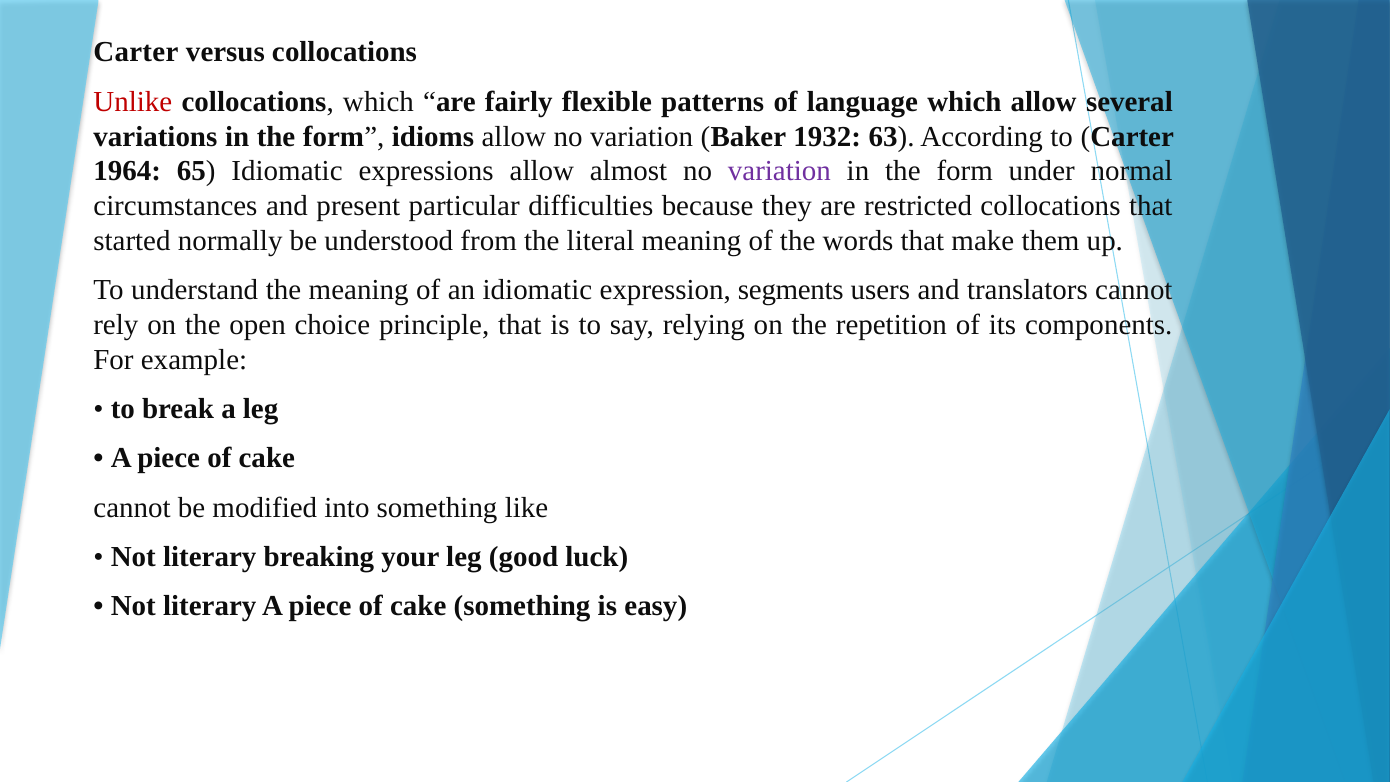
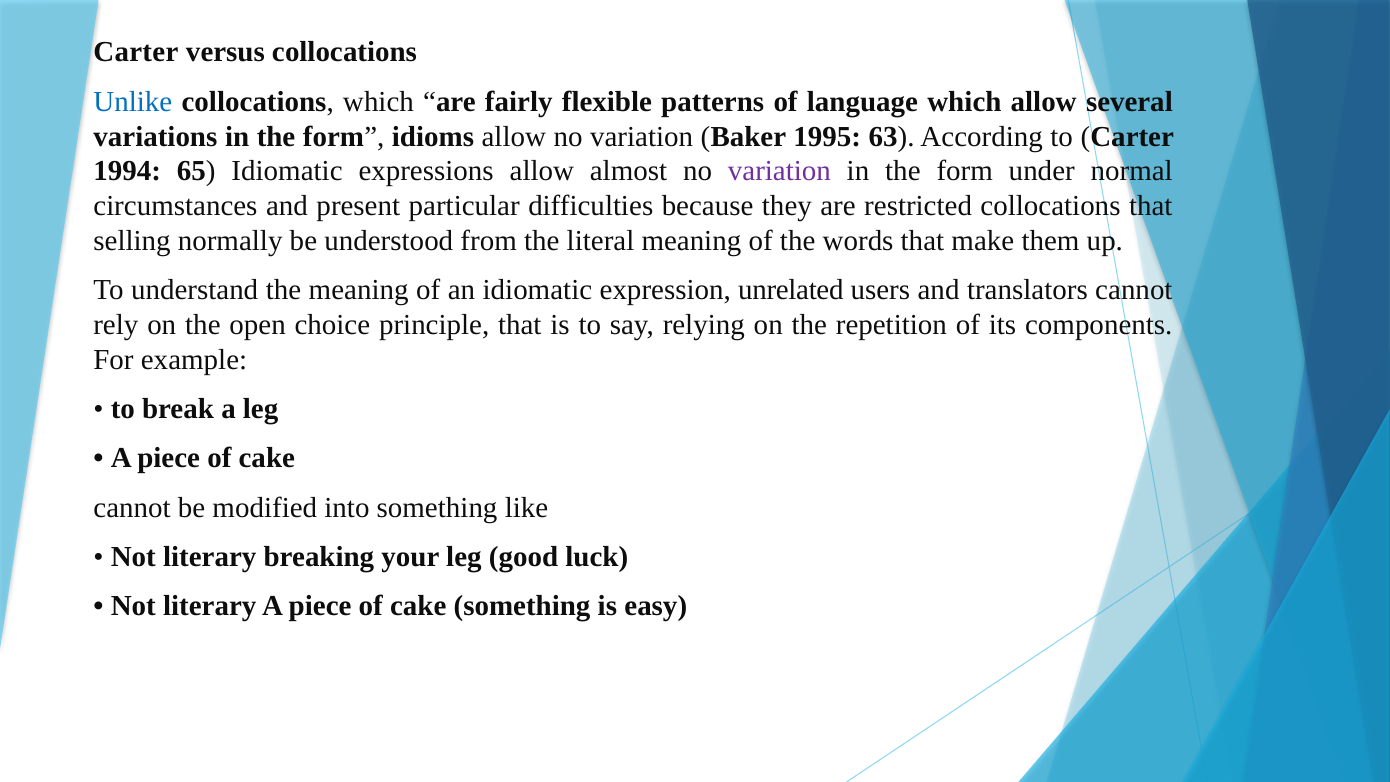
Unlike colour: red -> blue
1932: 1932 -> 1995
1964: 1964 -> 1994
started: started -> selling
segments: segments -> unrelated
